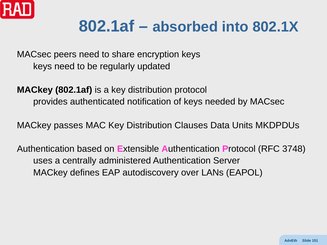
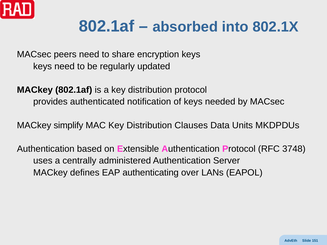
passes: passes -> simplify
autodiscovery: autodiscovery -> authenticating
